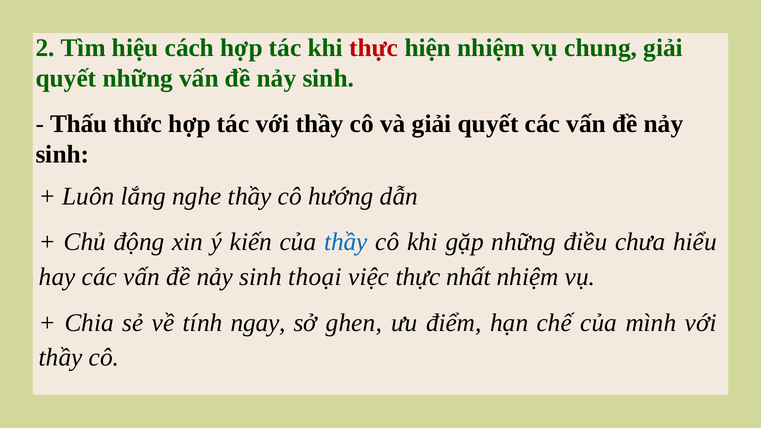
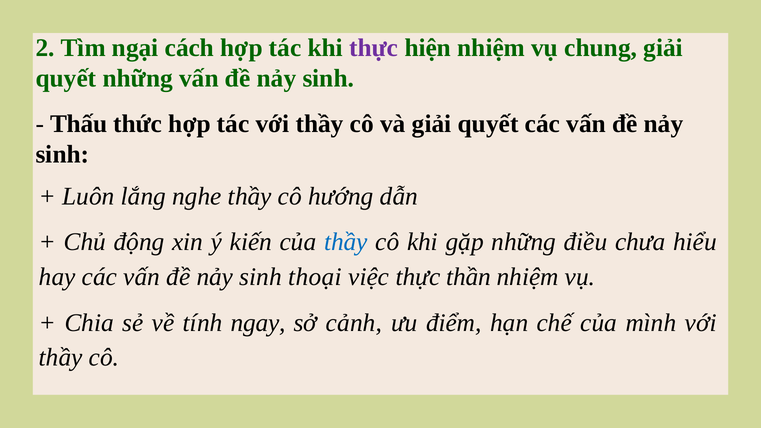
hiệu: hiệu -> ngại
thực at (374, 48) colour: red -> purple
nhất: nhất -> thần
ghen: ghen -> cảnh
